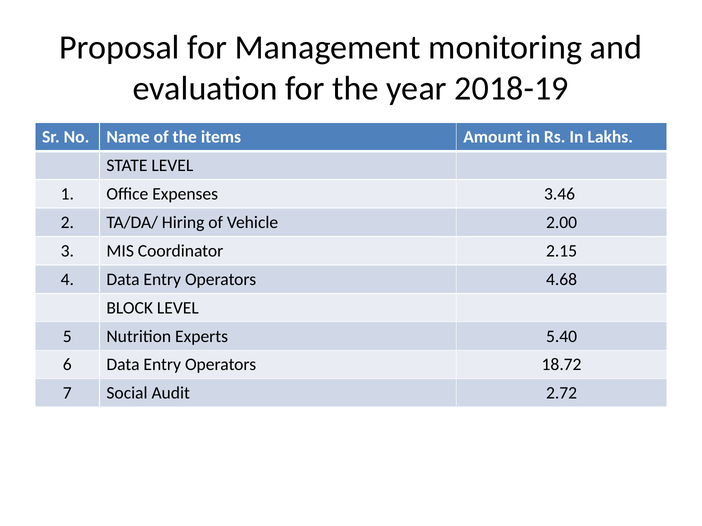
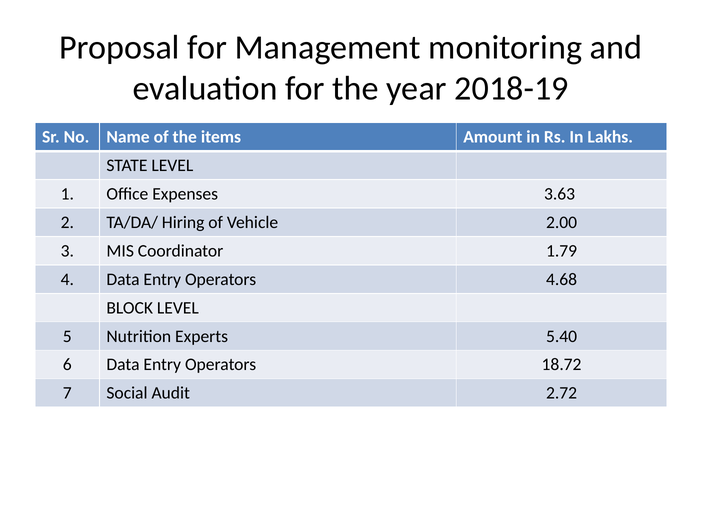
3.46: 3.46 -> 3.63
2.15: 2.15 -> 1.79
